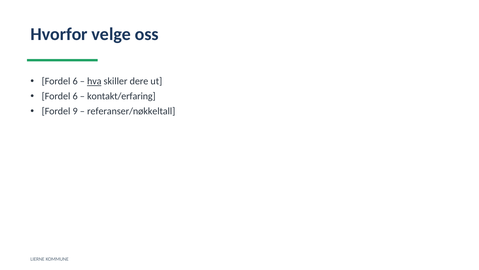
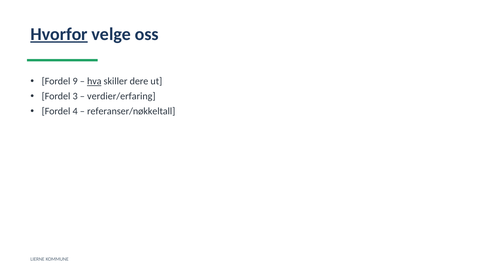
Hvorfor underline: none -> present
6 at (75, 81): 6 -> 9
6 at (75, 96): 6 -> 3
kontakt/erfaring: kontakt/erfaring -> verdier/erfaring
9: 9 -> 4
